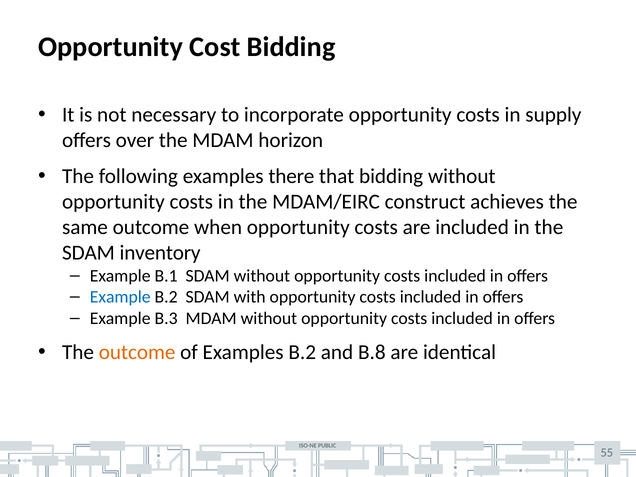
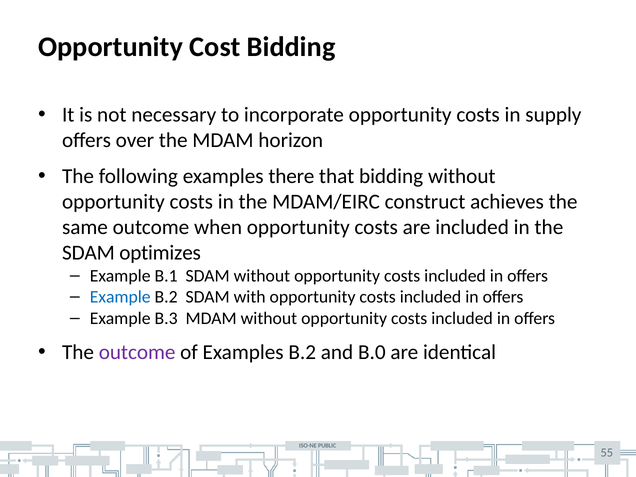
inventory: inventory -> optimizes
outcome at (137, 352) colour: orange -> purple
B.8: B.8 -> B.0
